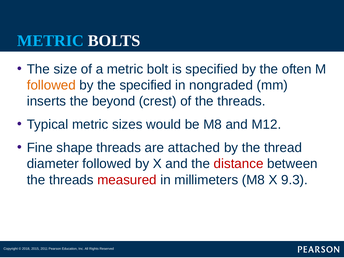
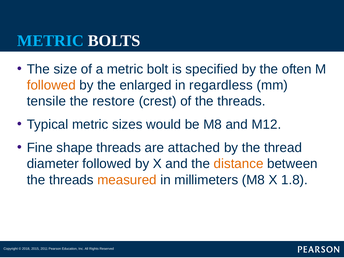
the specified: specified -> enlarged
nongraded: nongraded -> regardless
inserts: inserts -> tensile
beyond: beyond -> restore
distance colour: red -> orange
measured colour: red -> orange
9.3: 9.3 -> 1.8
